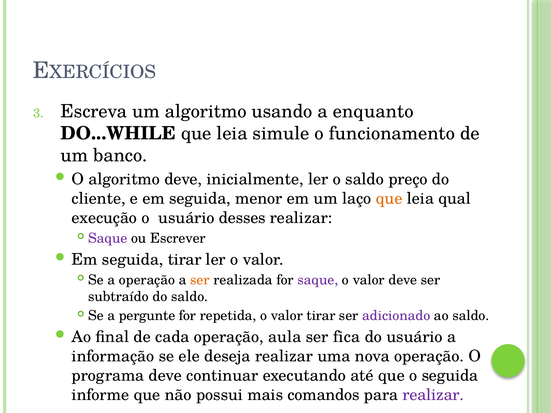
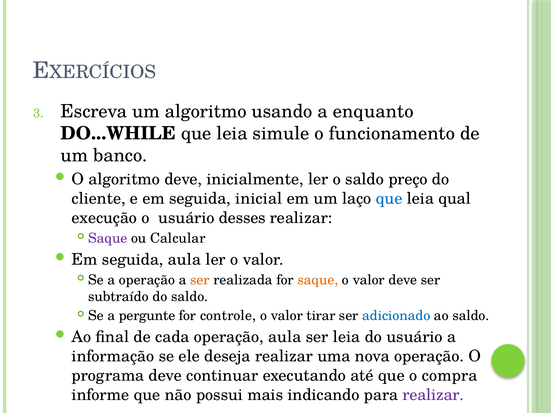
menor: menor -> inicial
que at (389, 199) colour: orange -> blue
Escrever: Escrever -> Calcular
seguida tirar: tirar -> aula
saque at (318, 280) colour: purple -> orange
repetida: repetida -> controle
adicionado colour: purple -> blue
ser fica: fica -> leia
o seguida: seguida -> compra
comandos: comandos -> indicando
